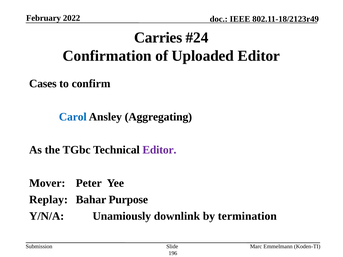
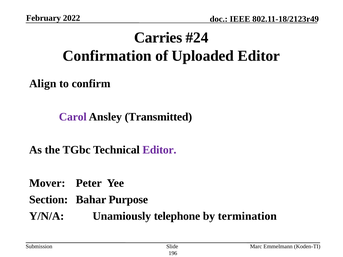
Cases: Cases -> Align
Carol colour: blue -> purple
Aggregating: Aggregating -> Transmitted
Replay: Replay -> Section
downlink: downlink -> telephone
